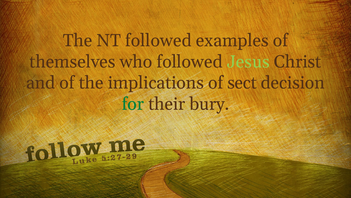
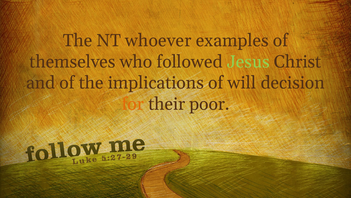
NT followed: followed -> whoever
sect: sect -> will
for colour: green -> orange
bury: bury -> poor
